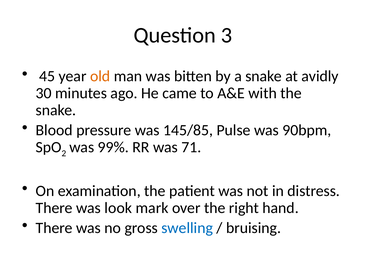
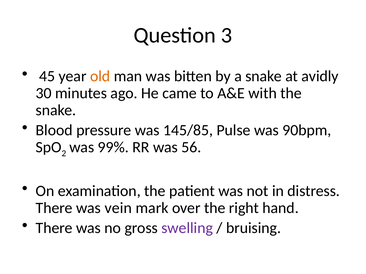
71: 71 -> 56
look: look -> vein
swelling colour: blue -> purple
